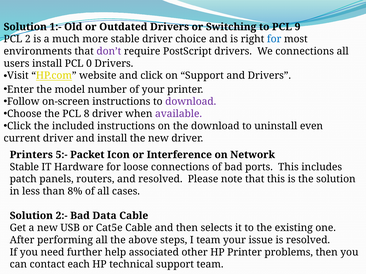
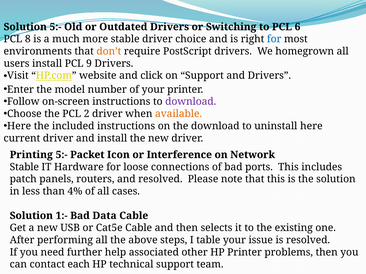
Solution 1:-: 1:- -> 5:-
9: 9 -> 6
2: 2 -> 8
don’t colour: purple -> orange
We connections: connections -> homegrown
0: 0 -> 9
8: 8 -> 2
available colour: purple -> orange
Click at (19, 126): Click -> Here
uninstall even: even -> here
Printers: Printers -> Printing
8%: 8% -> 4%
2:-: 2:- -> 1:-
I team: team -> table
